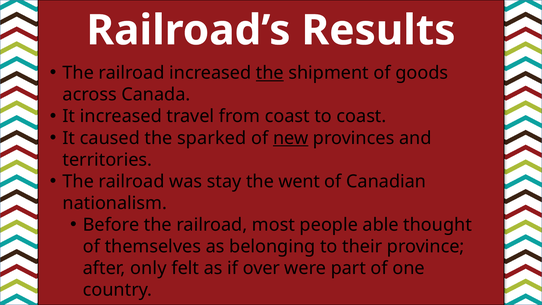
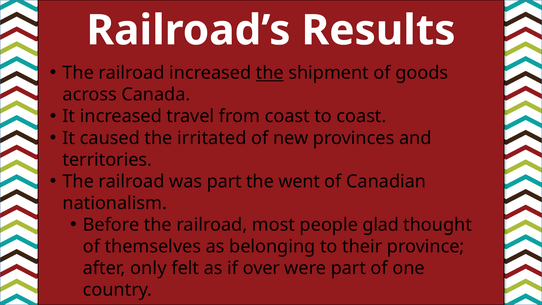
sparked: sparked -> irritated
new underline: present -> none
was stay: stay -> part
able: able -> glad
